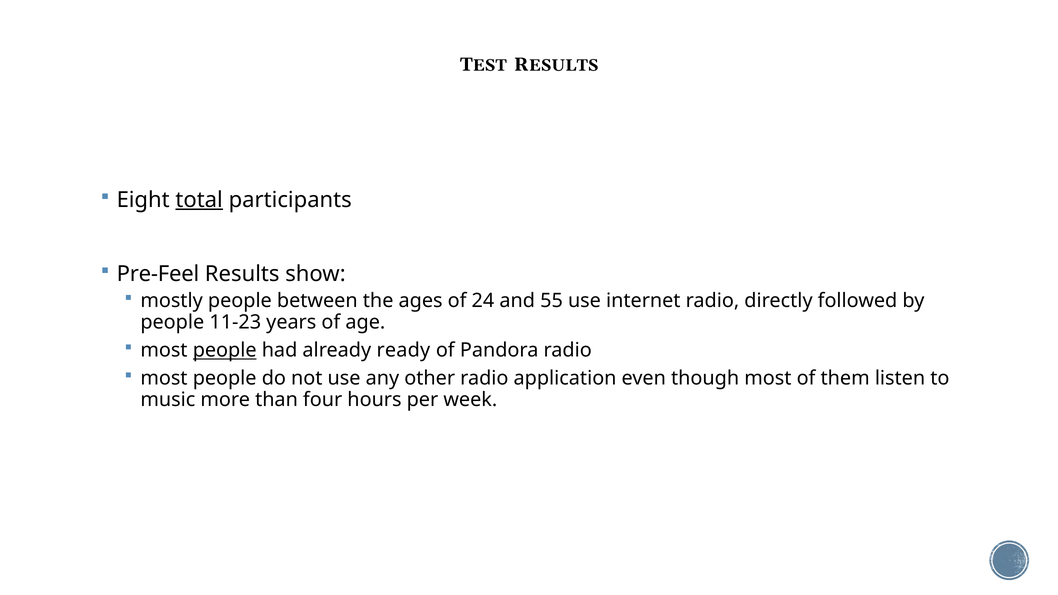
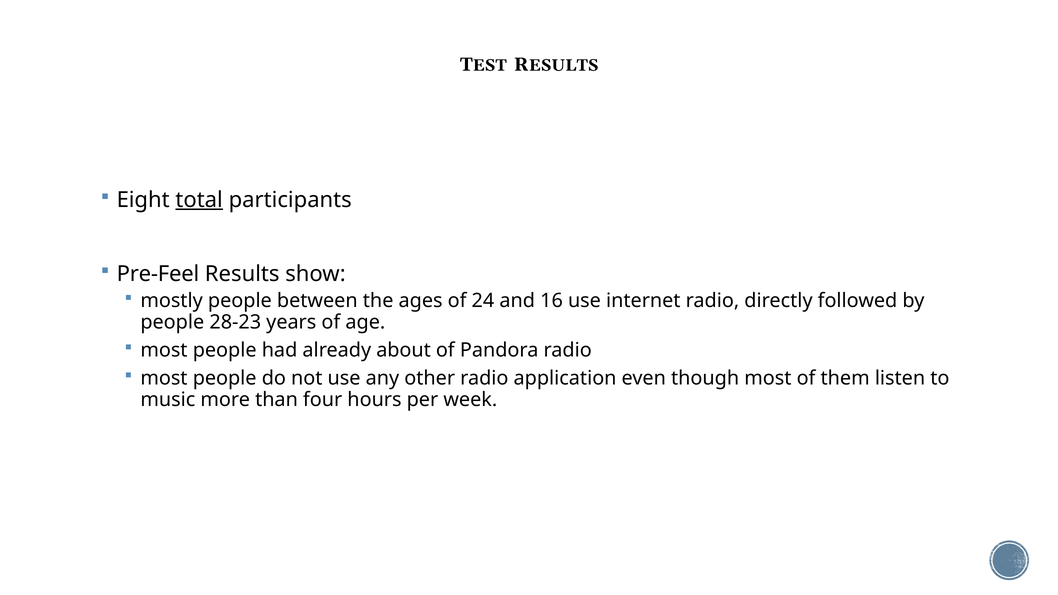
55: 55 -> 16
11-23: 11-23 -> 28-23
people at (225, 350) underline: present -> none
ready: ready -> about
